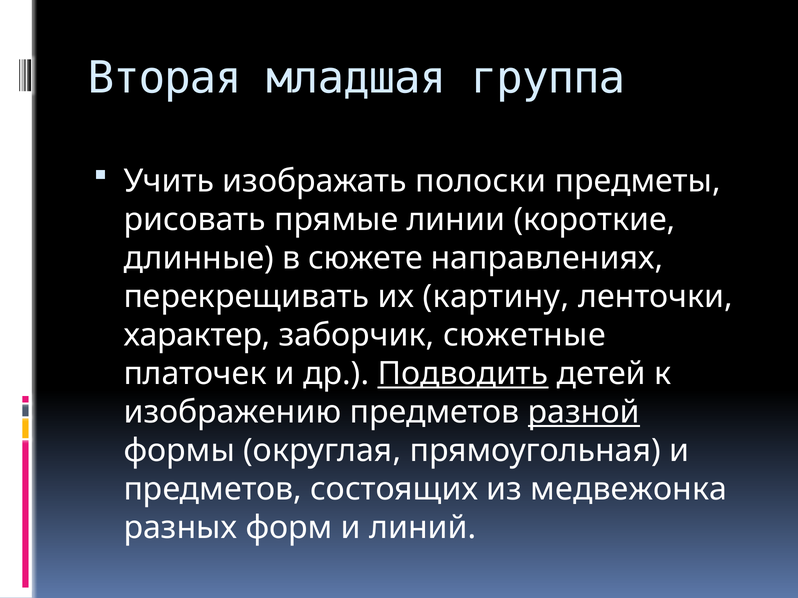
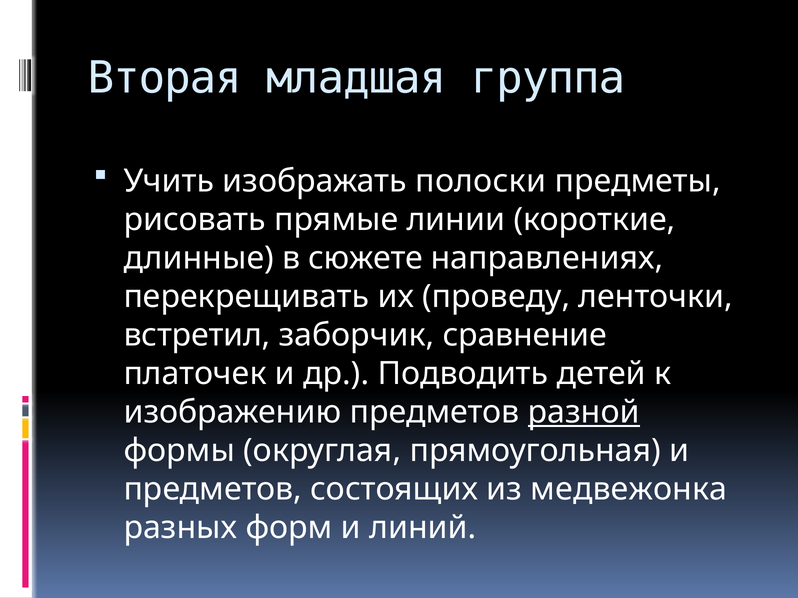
картину: картину -> проведу
характер: характер -> встретил
сюжетные: сюжетные -> сравнение
Подводить underline: present -> none
